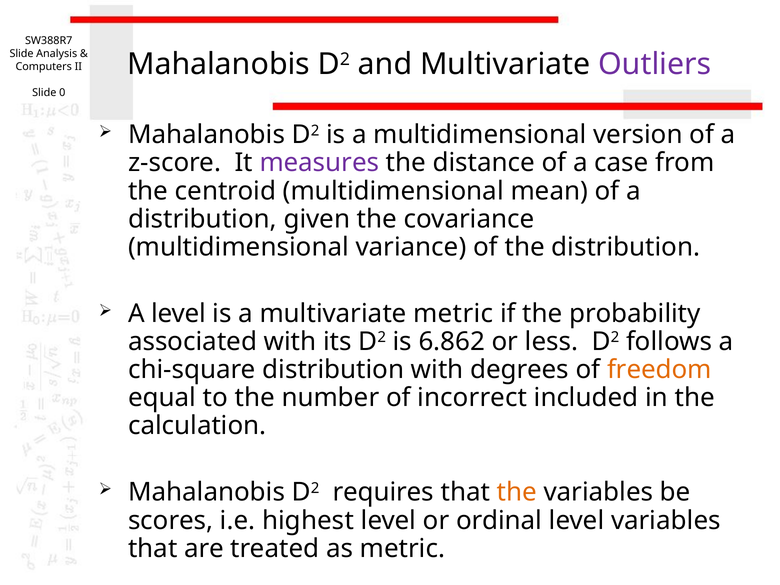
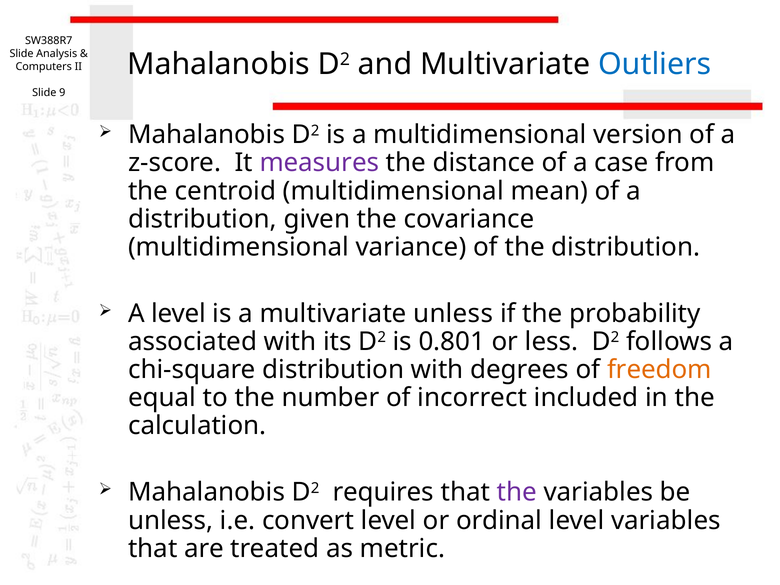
Outliers colour: purple -> blue
0: 0 -> 9
multivariate metric: metric -> unless
6.862: 6.862 -> 0.801
the at (517, 492) colour: orange -> purple
scores at (171, 520): scores -> unless
highest: highest -> convert
